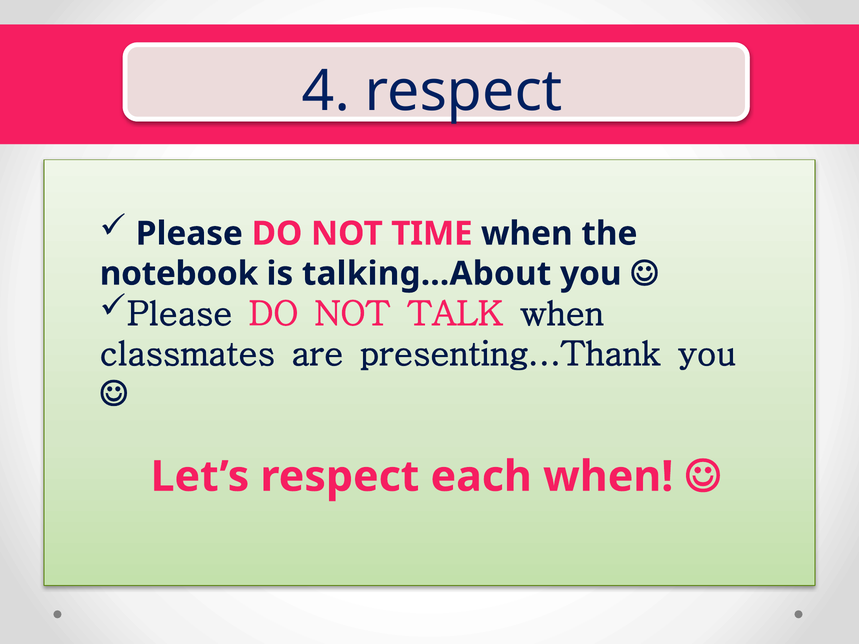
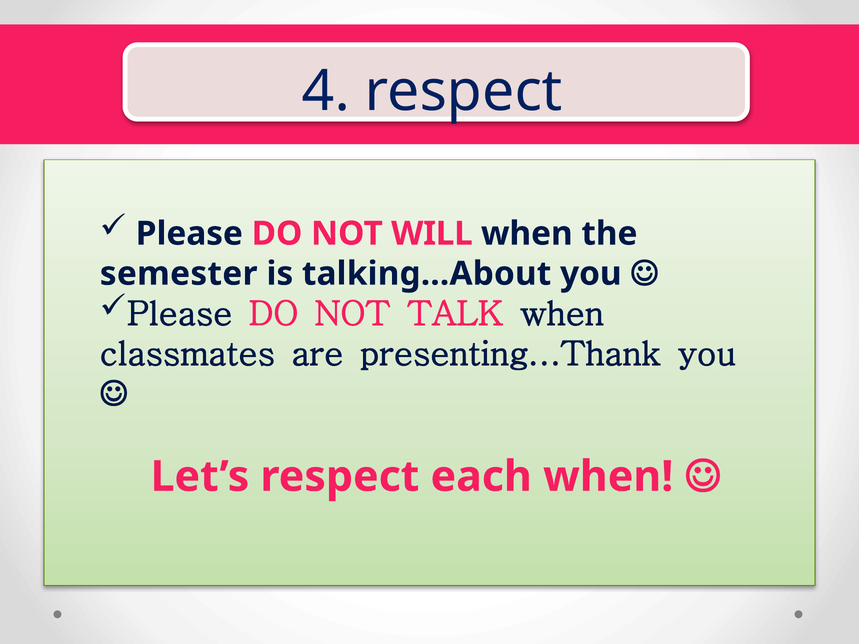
TIME: TIME -> WILL
notebook: notebook -> semester
